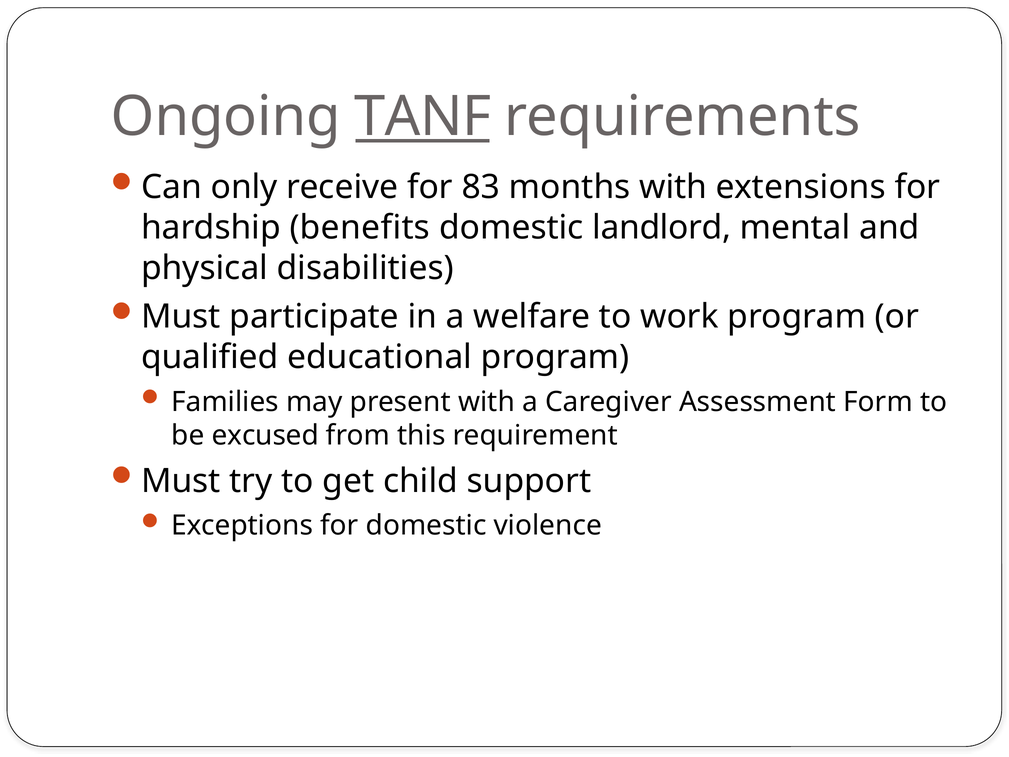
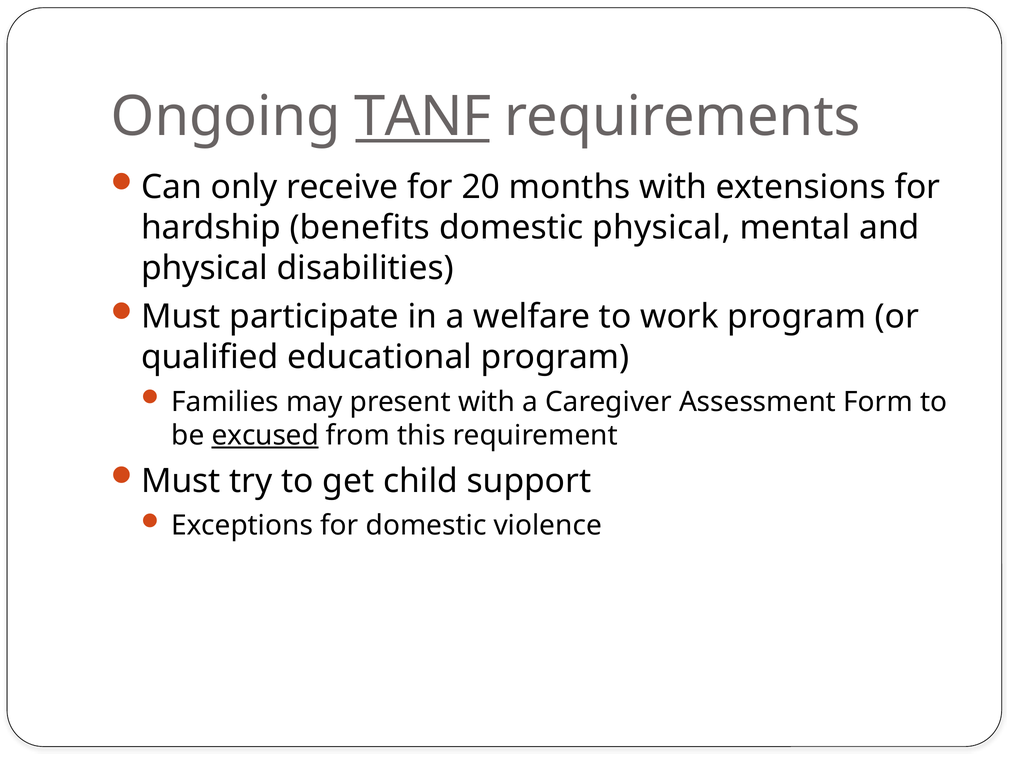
83: 83 -> 20
domestic landlord: landlord -> physical
excused underline: none -> present
